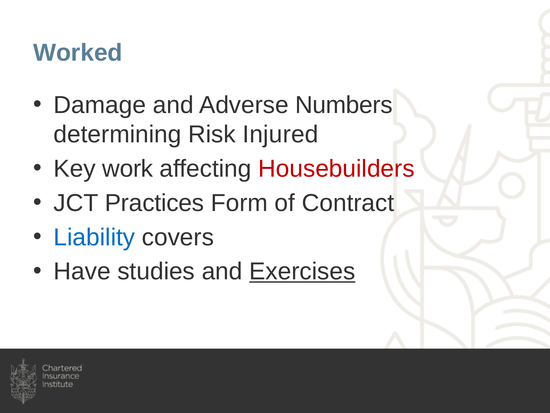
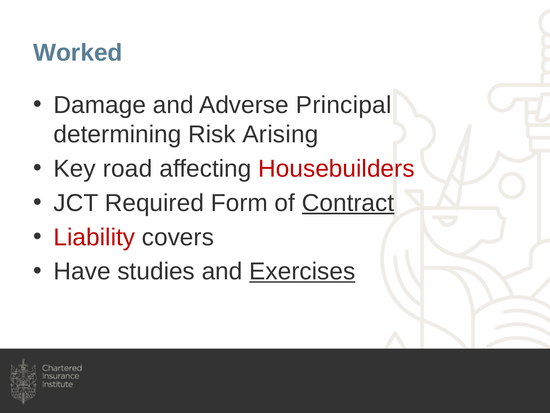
Numbers: Numbers -> Principal
Injured: Injured -> Arising
work: work -> road
Practices: Practices -> Required
Contract underline: none -> present
Liability colour: blue -> red
